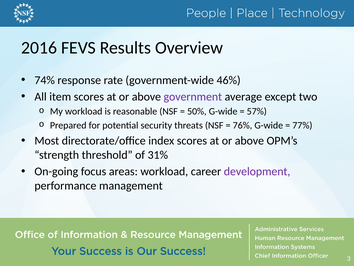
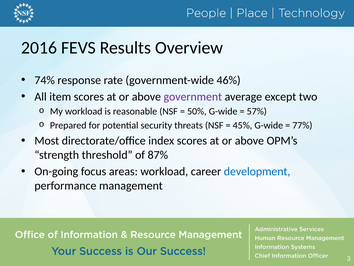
76%: 76% -> 45%
31%: 31% -> 87%
development colour: purple -> blue
